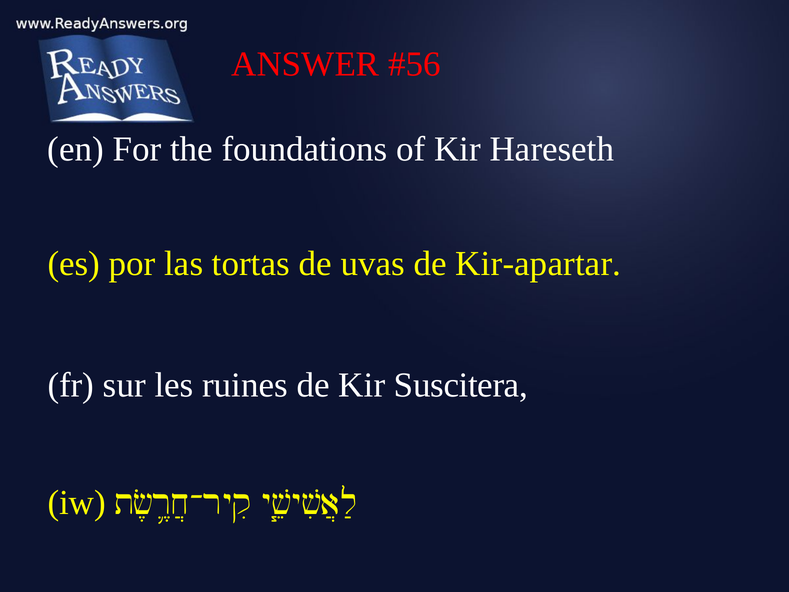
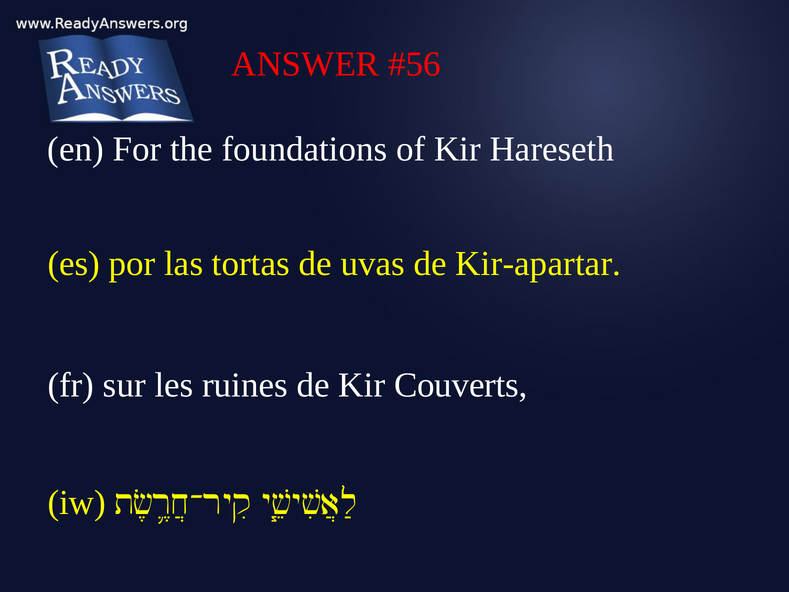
Suscitera: Suscitera -> Couverts
